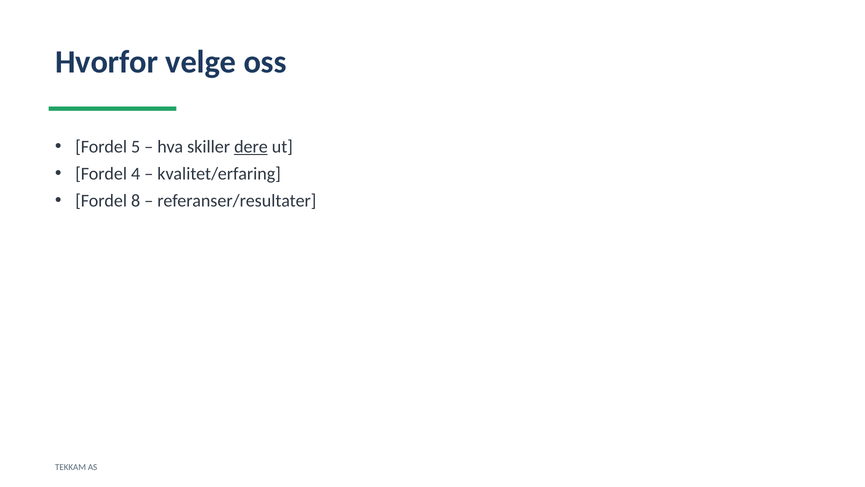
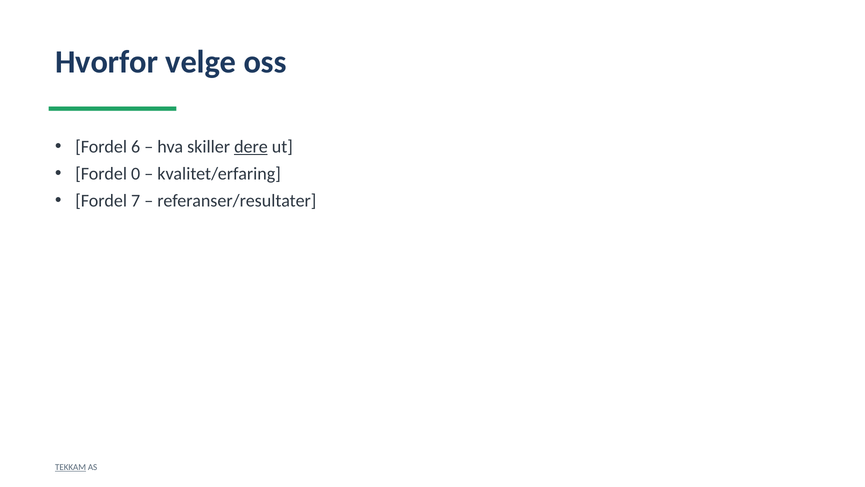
5: 5 -> 6
4: 4 -> 0
8: 8 -> 7
TEKKAM underline: none -> present
